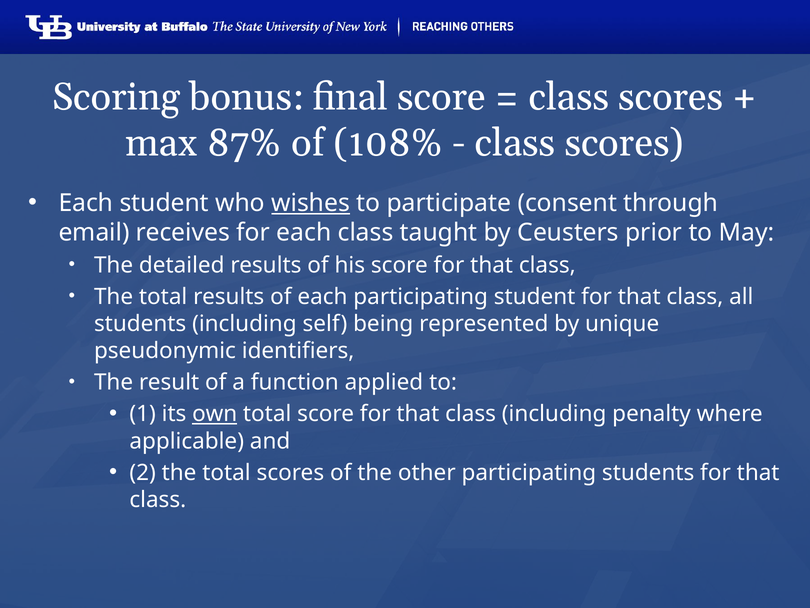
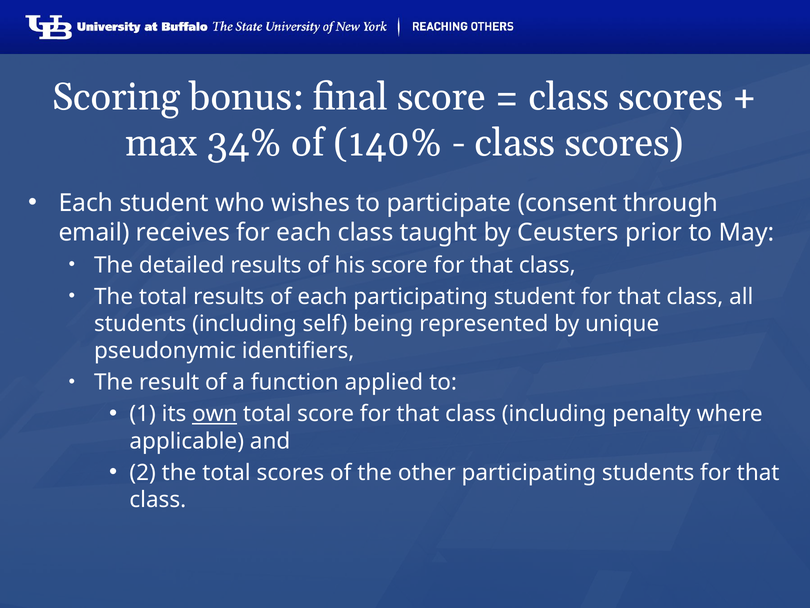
87%: 87% -> 34%
108%: 108% -> 140%
wishes underline: present -> none
